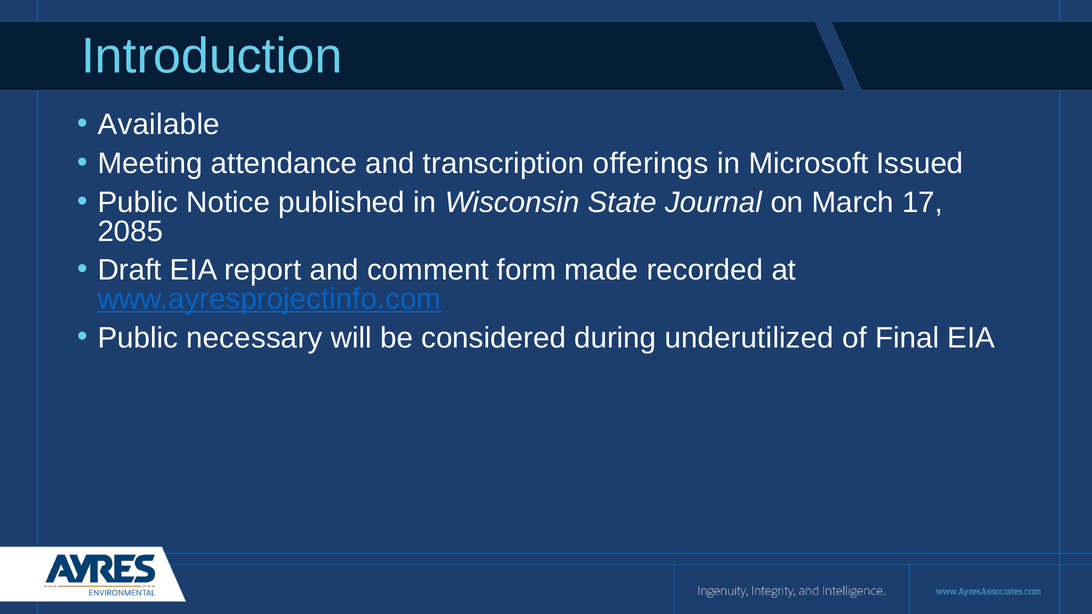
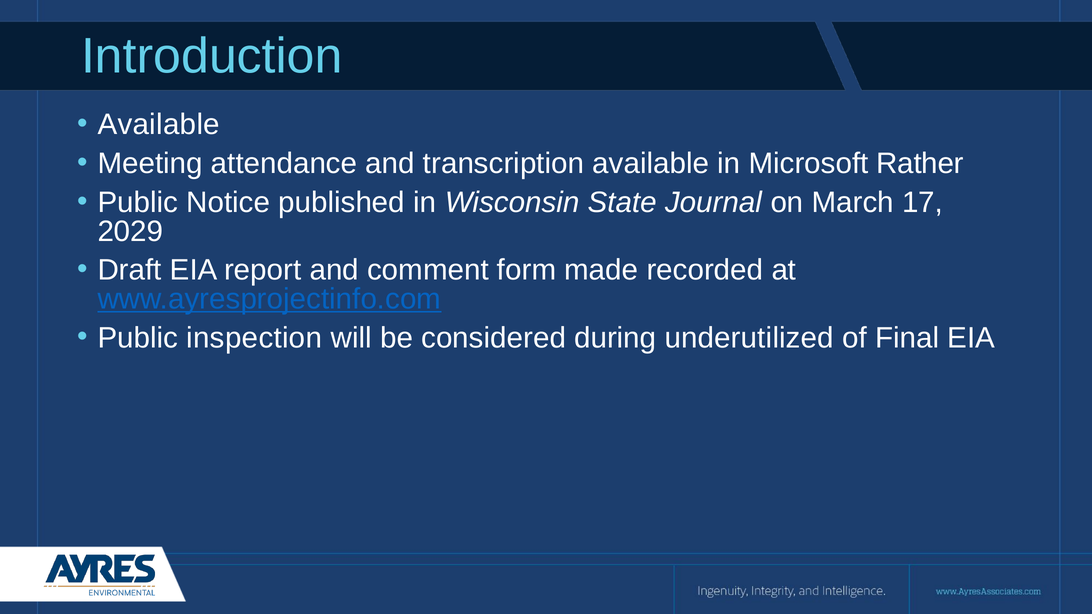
transcription offerings: offerings -> available
Issued: Issued -> Rather
2085: 2085 -> 2029
necessary: necessary -> inspection
